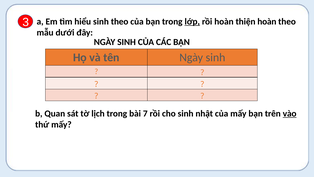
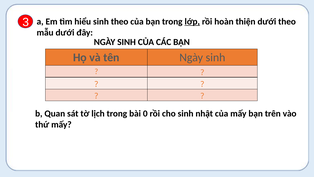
thiện hoàn: hoàn -> dưới
7: 7 -> 0
vào underline: present -> none
